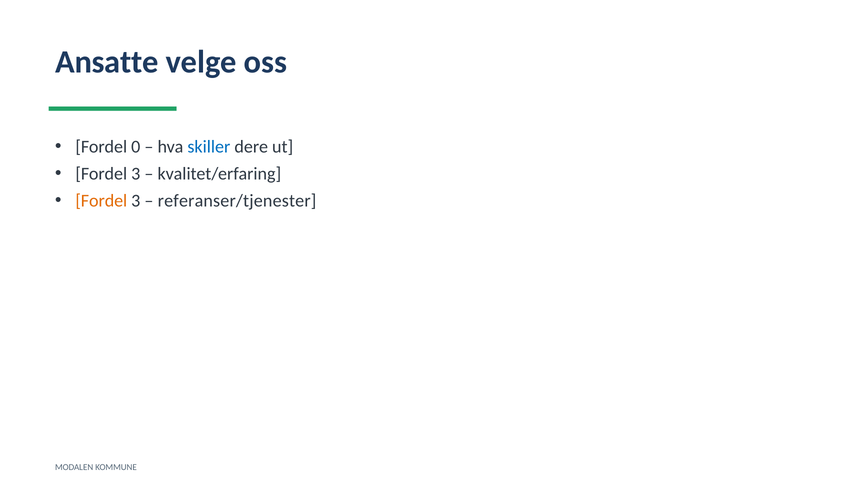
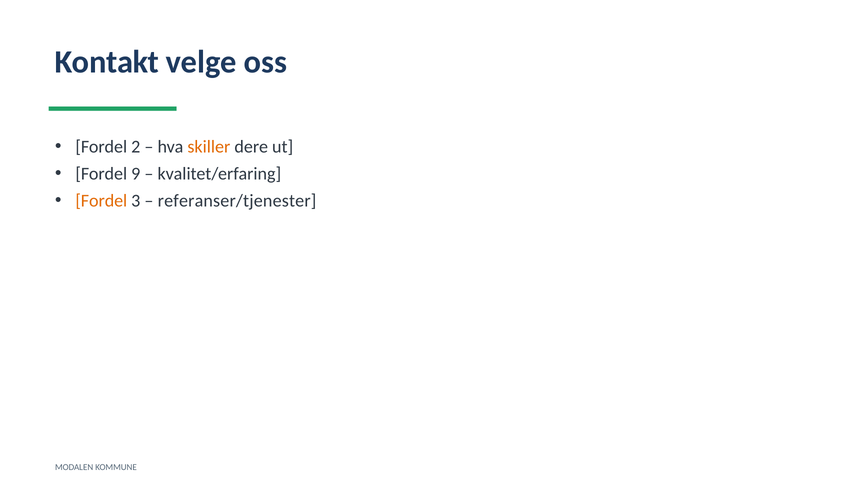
Ansatte: Ansatte -> Kontakt
0: 0 -> 2
skiller colour: blue -> orange
3 at (136, 174): 3 -> 9
